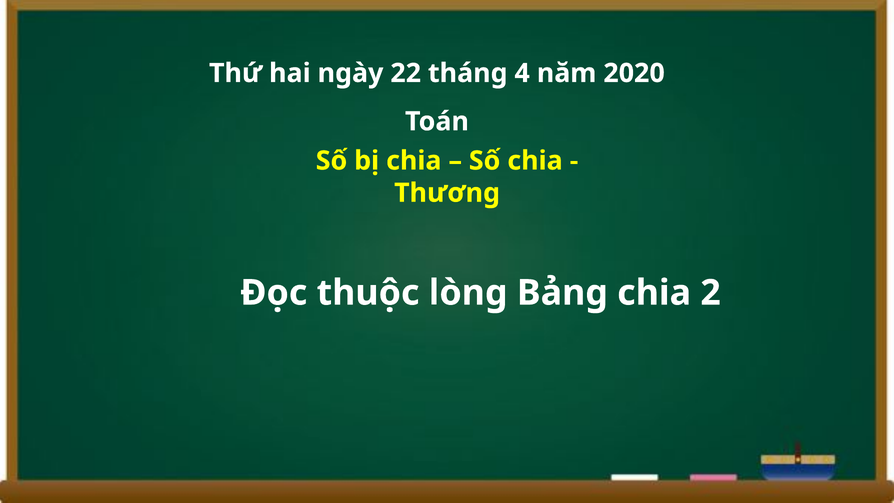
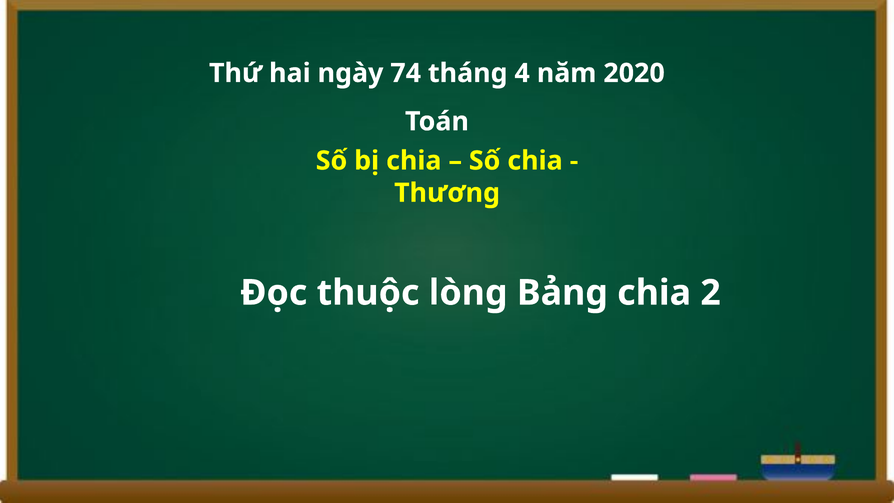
22: 22 -> 74
